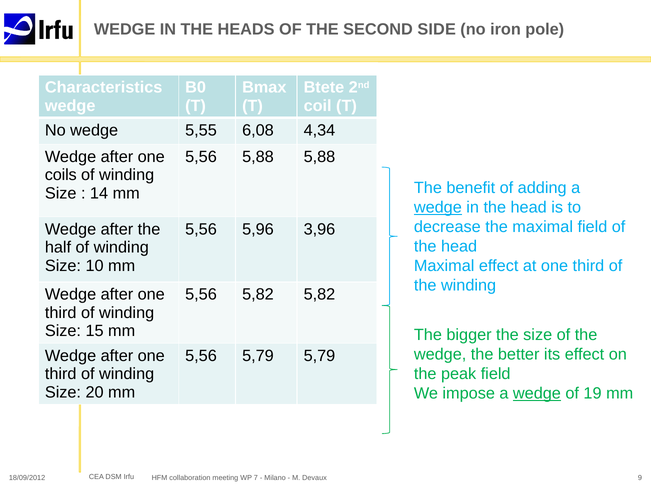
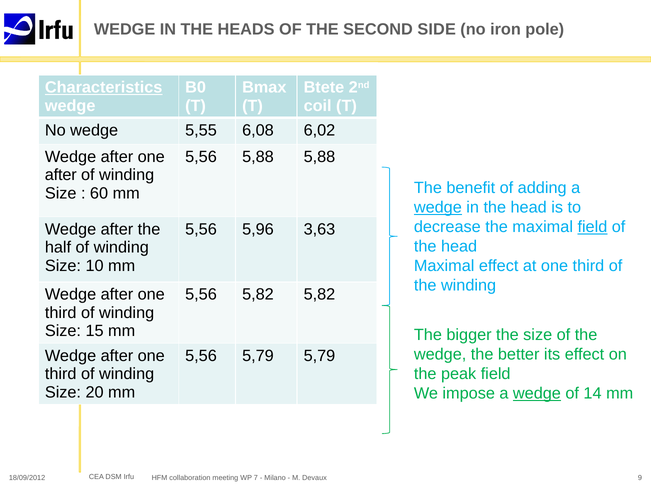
Characteristics underline: none -> present
4,34: 4,34 -> 6,02
coils at (61, 175): coils -> after
14: 14 -> 60
field at (592, 227) underline: none -> present
3,96: 3,96 -> 3,63
19: 19 -> 14
